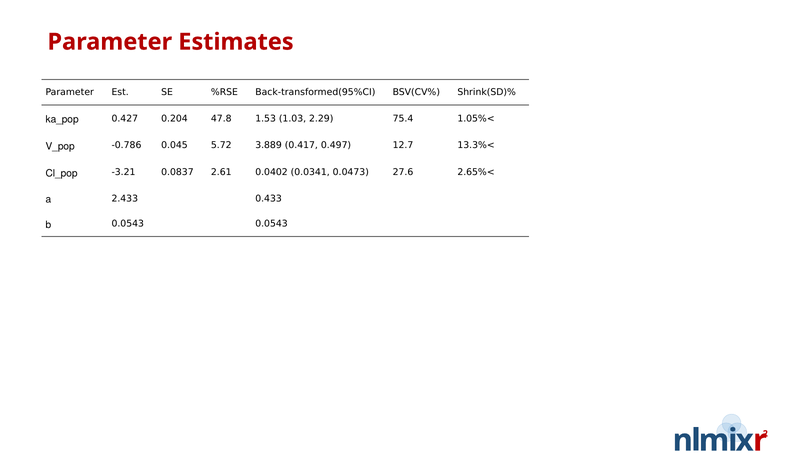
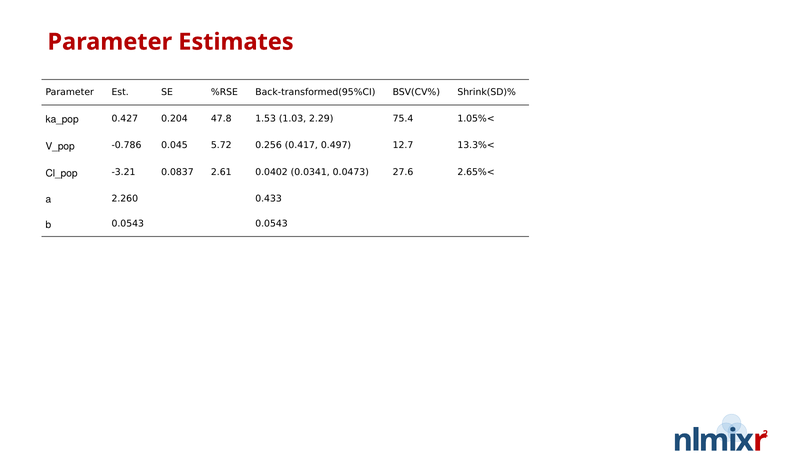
3.889: 3.889 -> 0.256
2.433: 2.433 -> 2.260
